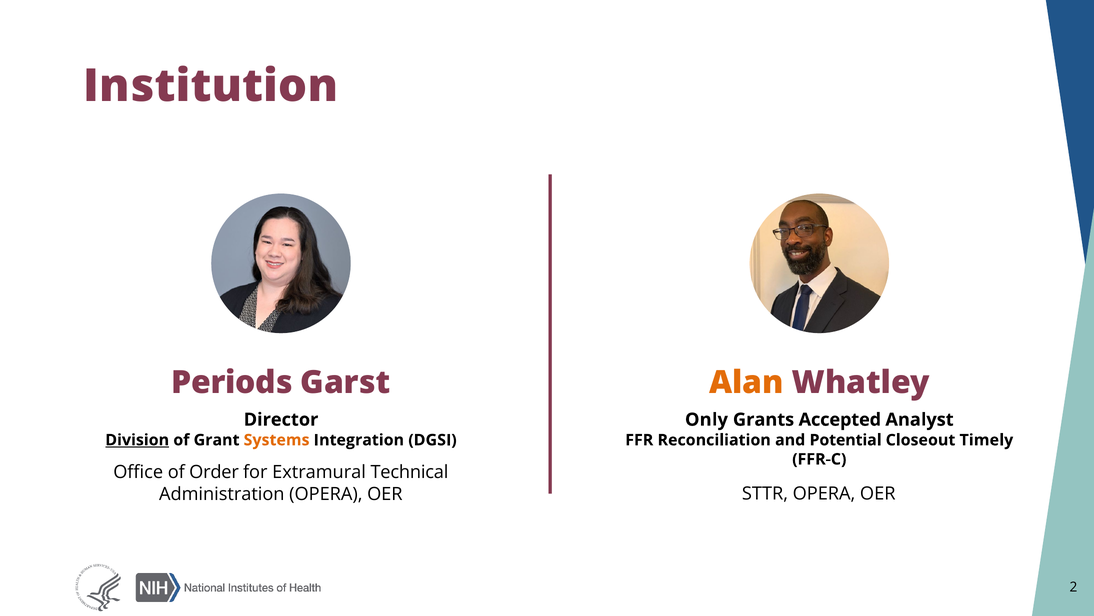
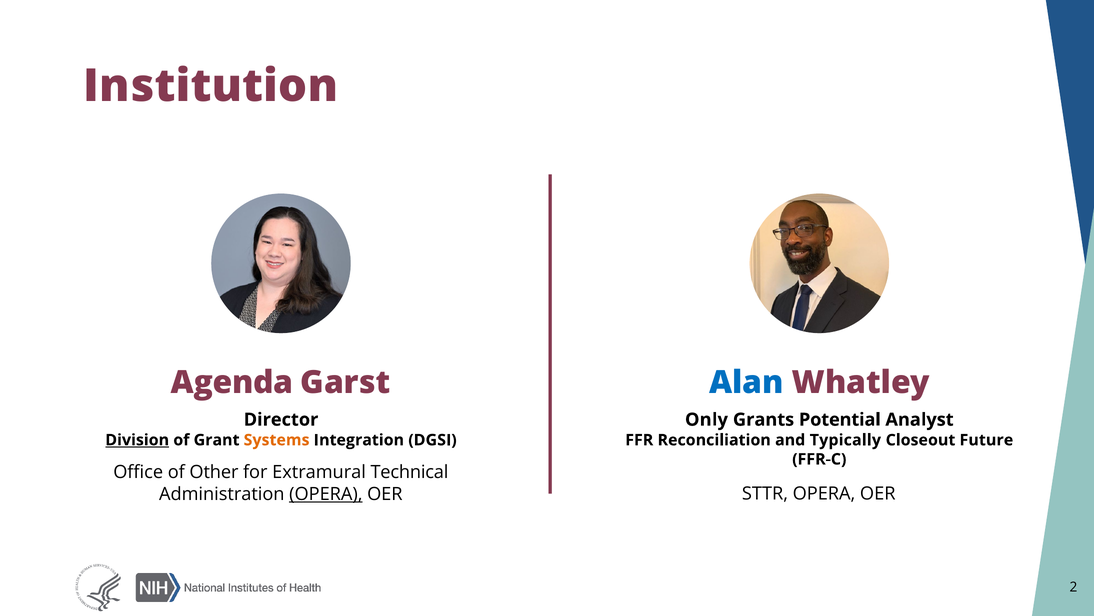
Periods: Periods -> Agenda
Alan colour: orange -> blue
Accepted: Accepted -> Potential
Potential: Potential -> Typically
Timely: Timely -> Future
Order: Order -> Other
OPERA at (326, 494) underline: none -> present
